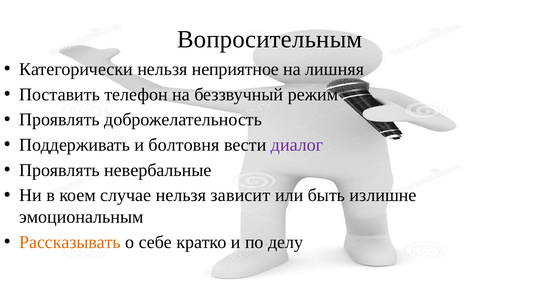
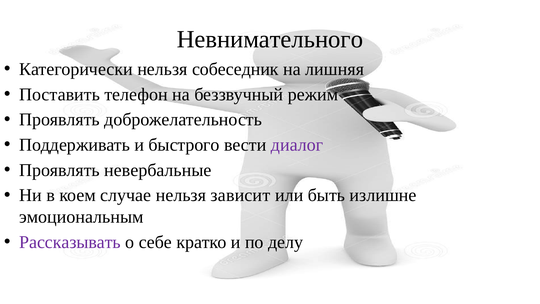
Вопросительным: Вопросительным -> Невнимательного
неприятное: неприятное -> собеседник
болтовня: болтовня -> быстрого
Рассказывать colour: orange -> purple
